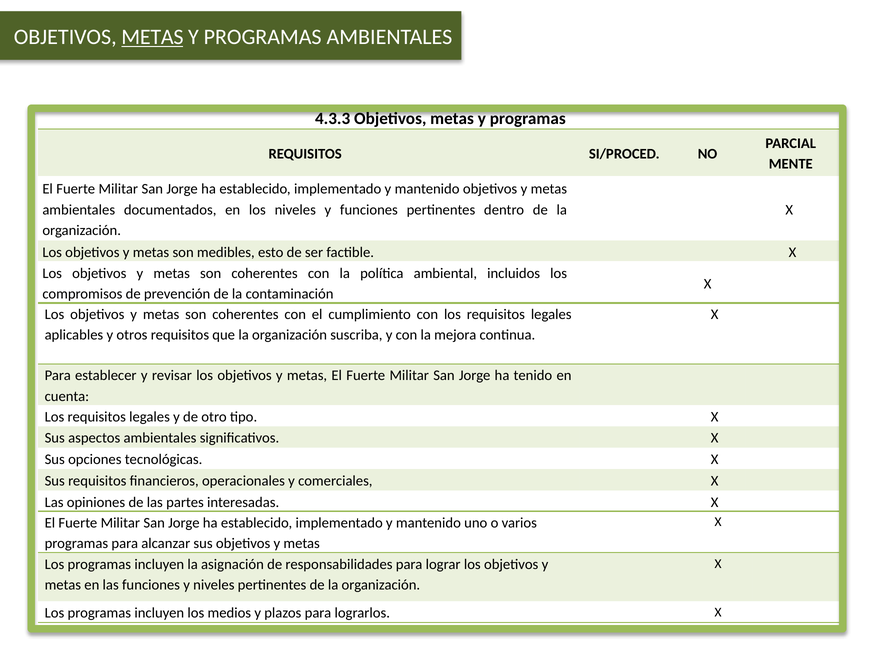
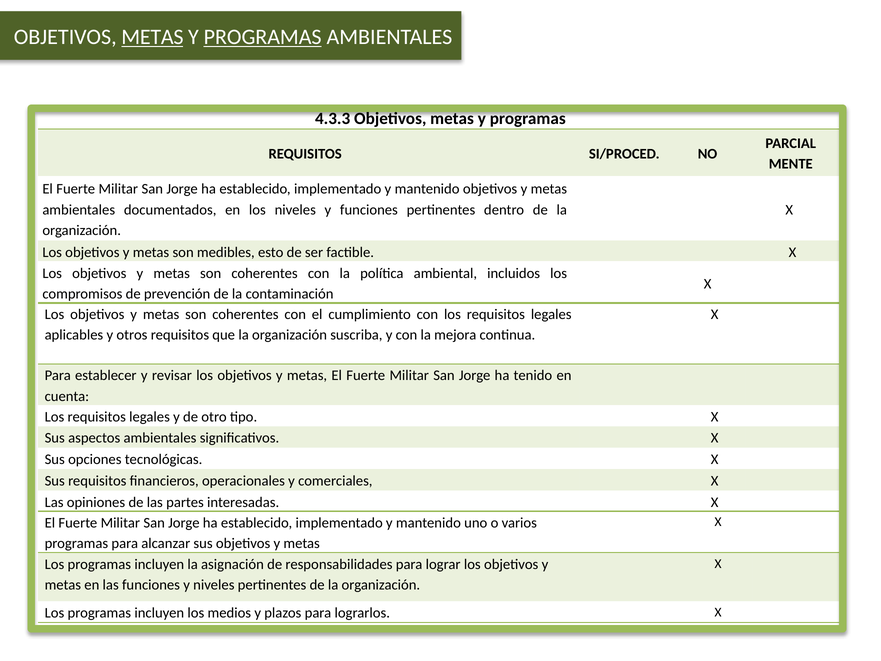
PROGRAMAS at (263, 37) underline: none -> present
